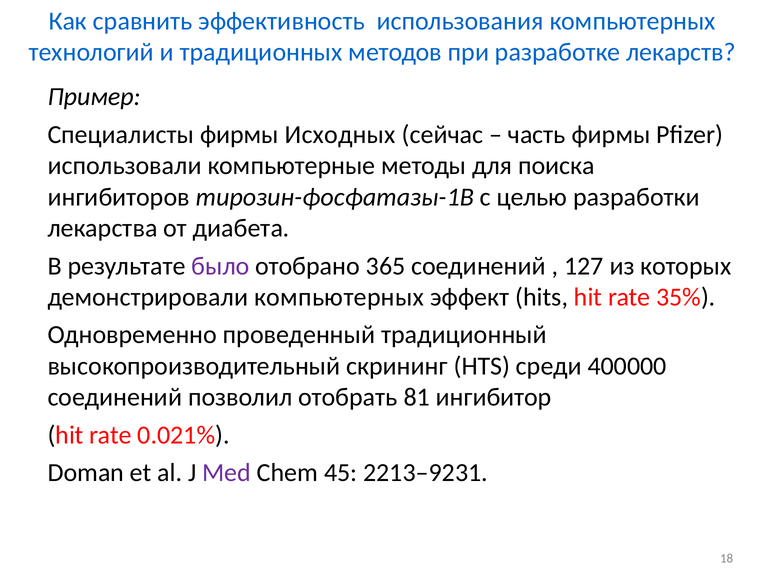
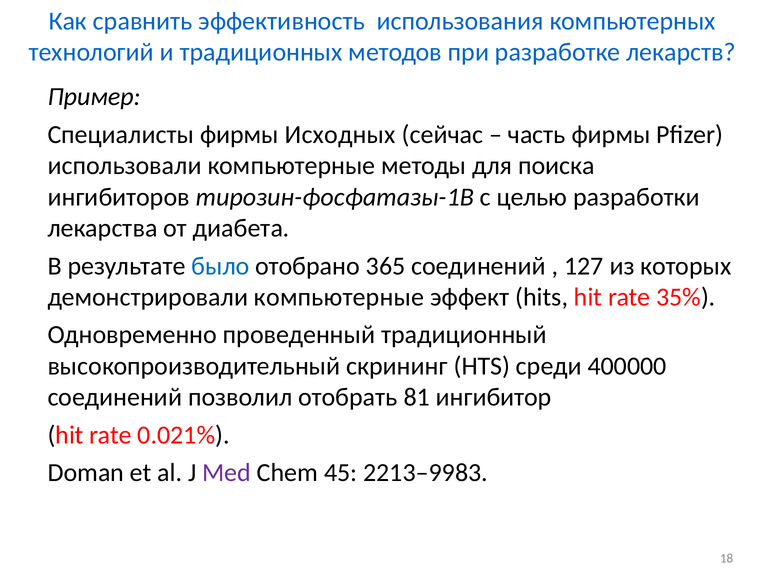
было colour: purple -> blue
демонстрировали компьютерных: компьютерных -> компьютерные
2213–9231: 2213–9231 -> 2213–9983
